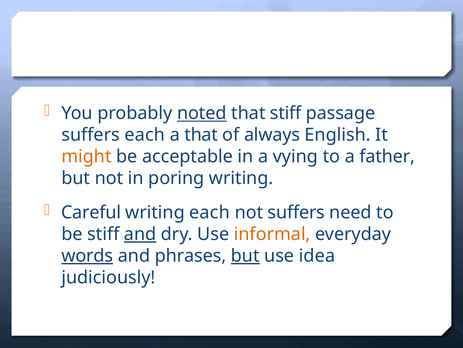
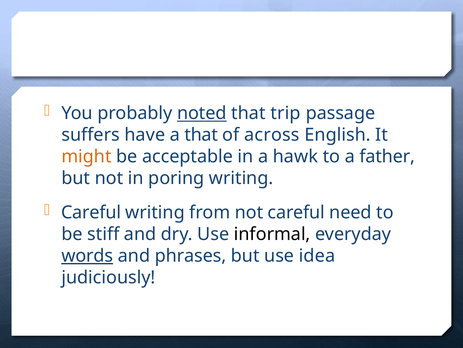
that stiff: stiff -> trip
suffers each: each -> have
always: always -> across
vying: vying -> hawk
writing each: each -> from
not suffers: suffers -> careful
and at (140, 234) underline: present -> none
informal colour: orange -> black
but at (245, 255) underline: present -> none
